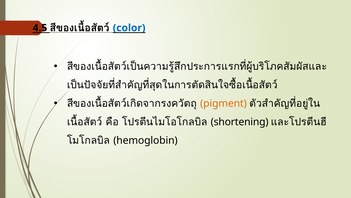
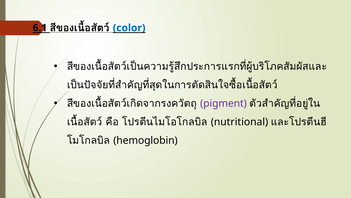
4.5: 4.5 -> 6.1
pigment colour: orange -> purple
shortening: shortening -> nutritional
